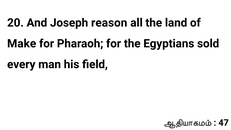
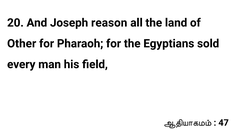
Make: Make -> Other
